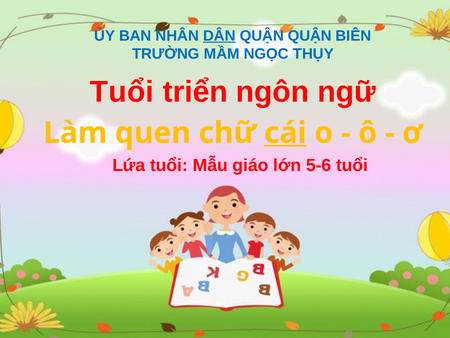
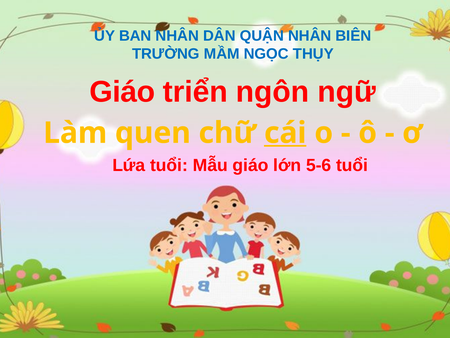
DÂN underline: present -> none
QUẬN QUẬN: QUẬN -> NHÂN
Tuổi at (122, 92): Tuổi -> Giáo
